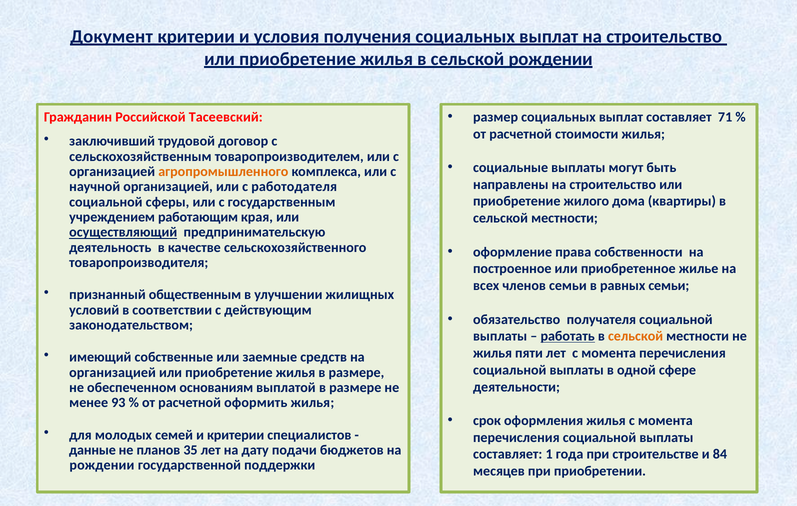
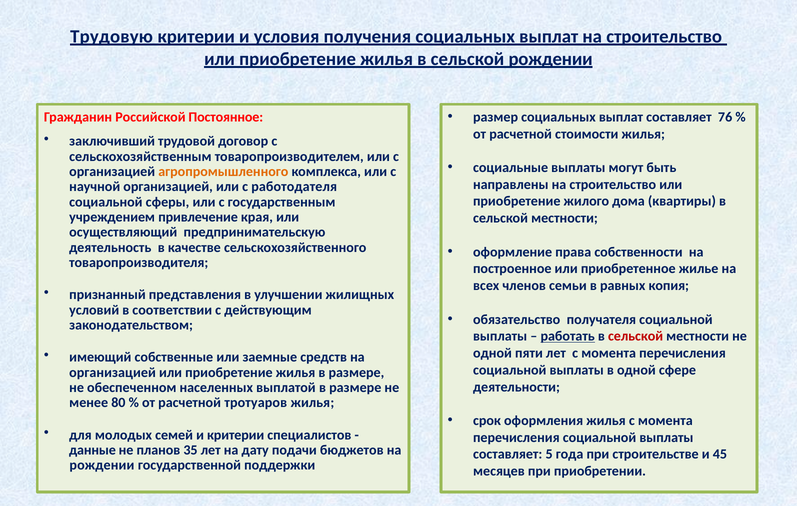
Документ: Документ -> Трудовую
71: 71 -> 76
Тасеевский: Тасеевский -> Постоянное
работающим: работающим -> привлечение
осуществляющий underline: present -> none
равных семьи: семьи -> копия
общественным: общественным -> представления
сельской at (636, 336) colour: orange -> red
жилья at (493, 353): жилья -> одной
основаниям: основаниям -> населенных
93: 93 -> 80
оформить: оформить -> тротуаров
1: 1 -> 5
84: 84 -> 45
